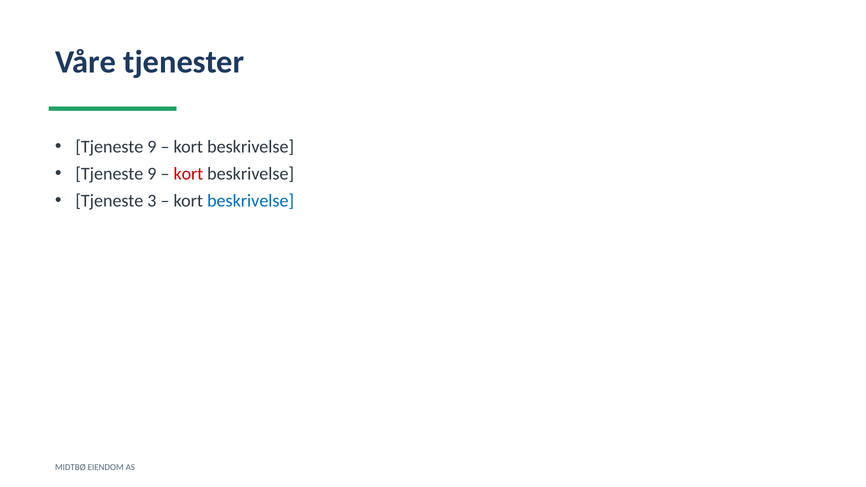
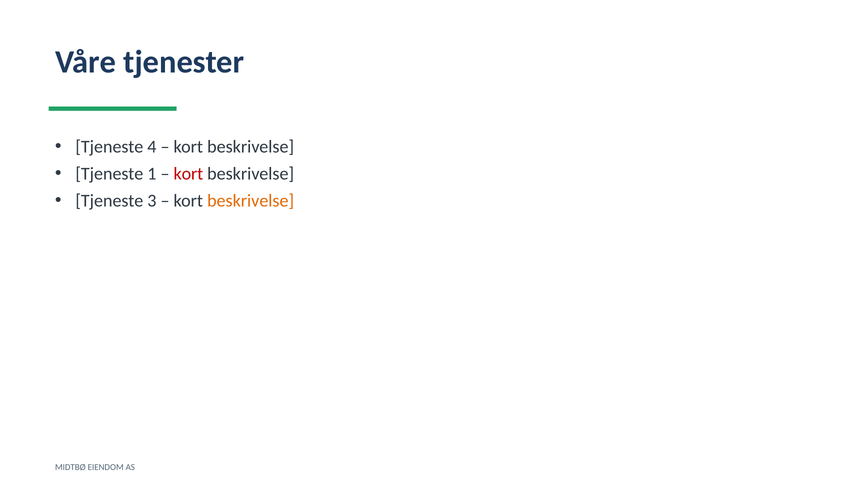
9 at (152, 147): 9 -> 4
9 at (152, 174): 9 -> 1
beskrivelse at (251, 201) colour: blue -> orange
